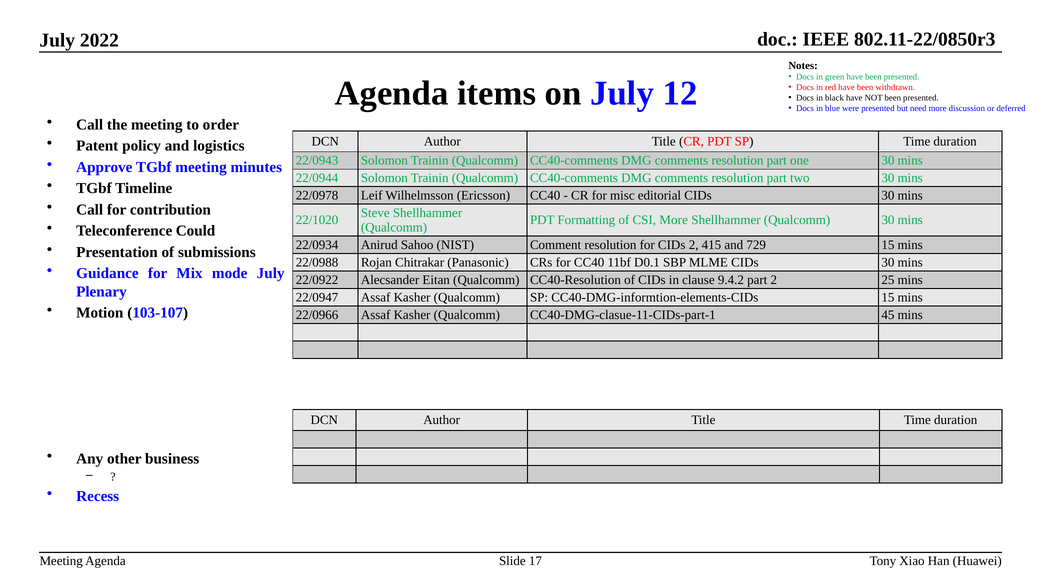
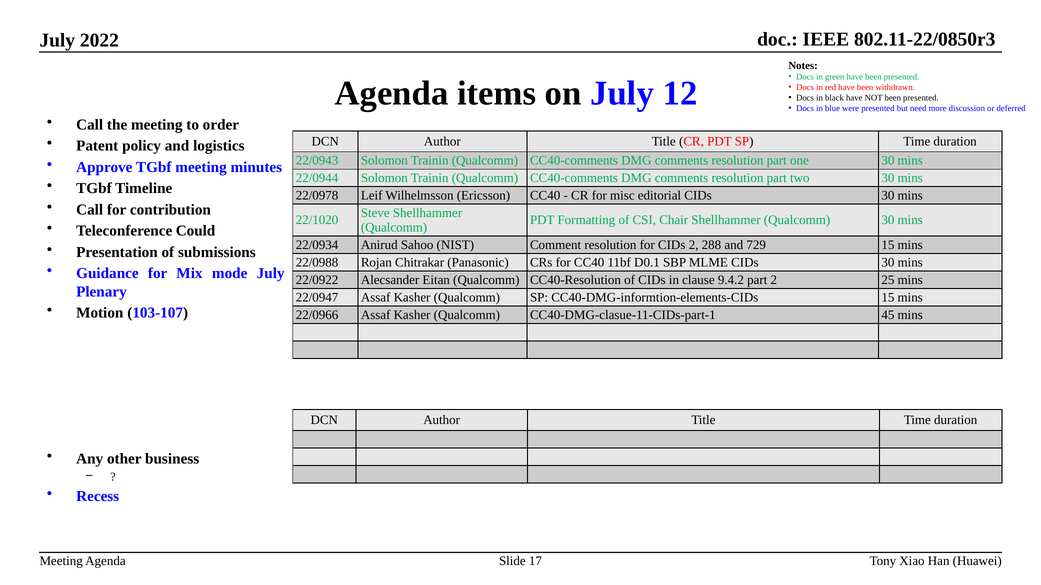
CSI More: More -> Chair
415: 415 -> 288
